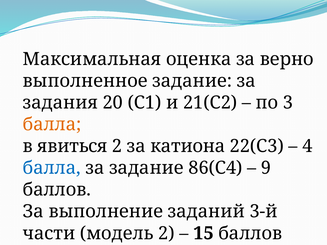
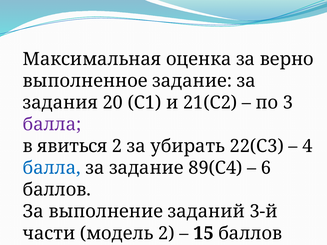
балла at (52, 125) colour: orange -> purple
катиона: катиона -> убирать
86(С4: 86(С4 -> 89(С4
9: 9 -> 6
